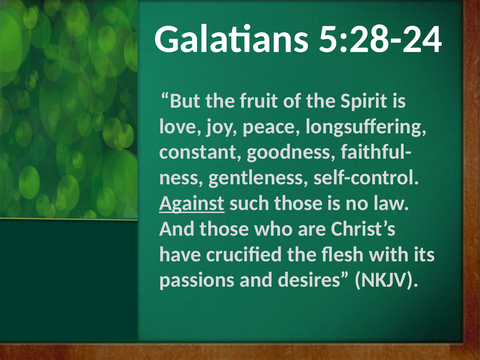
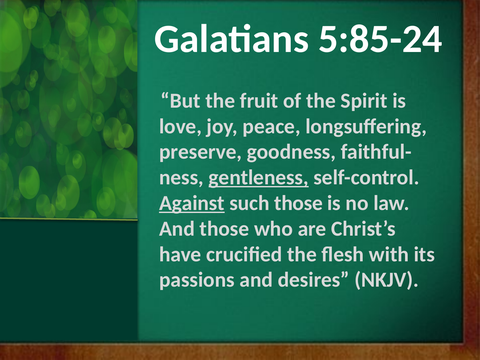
5:28-24: 5:28-24 -> 5:85-24
constant: constant -> preserve
gentleness underline: none -> present
